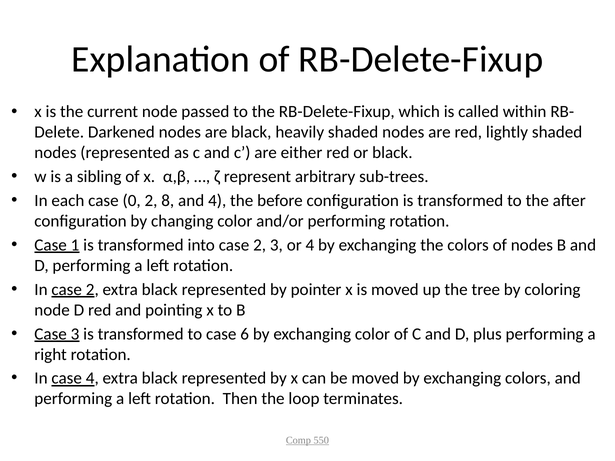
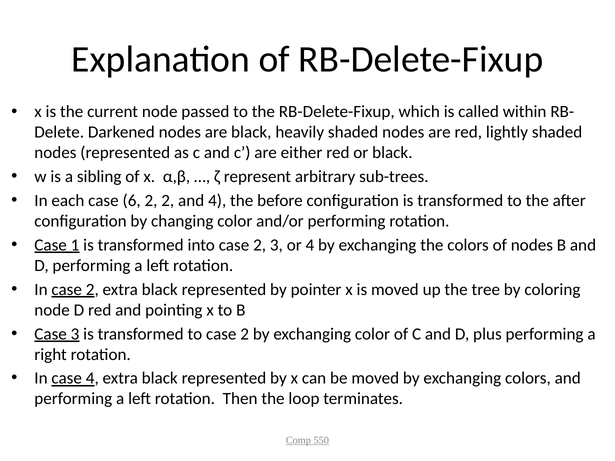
0: 0 -> 6
2 8: 8 -> 2
to case 6: 6 -> 2
